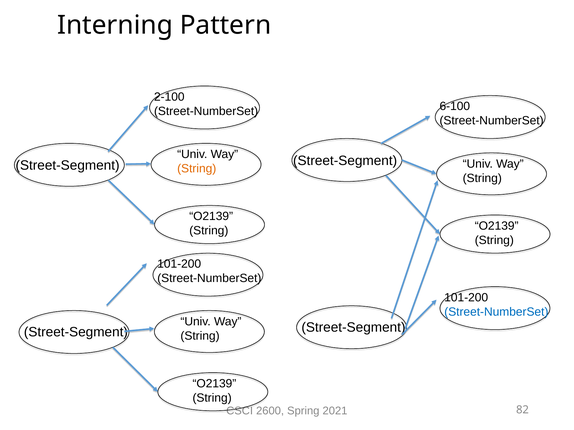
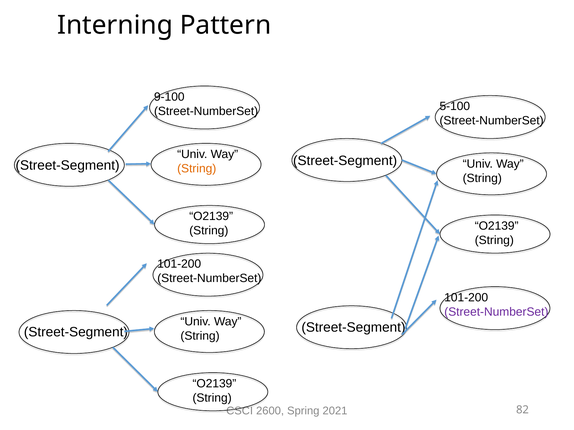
2-100: 2-100 -> 9-100
6-100: 6-100 -> 5-100
Street-NumberSet at (496, 312) colour: blue -> purple
